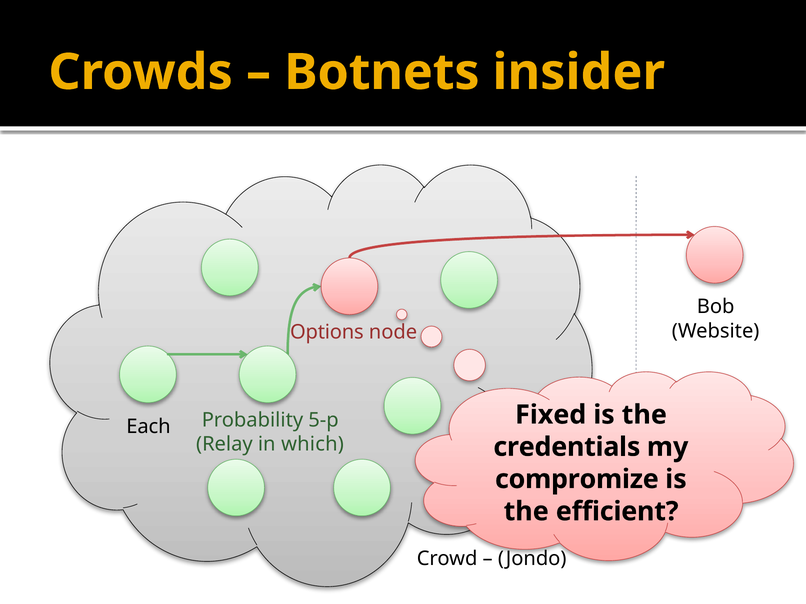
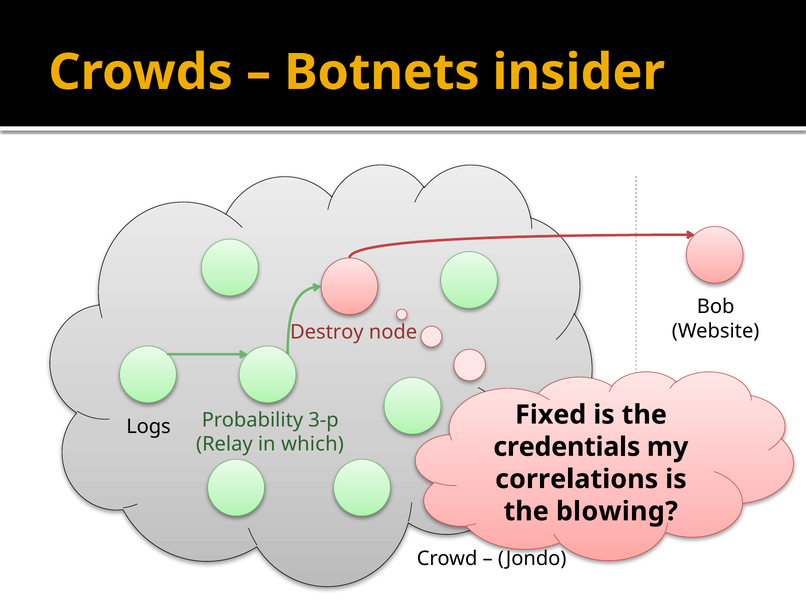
Options: Options -> Destroy
Each: Each -> Logs
5-p: 5-p -> 3-p
compromize: compromize -> correlations
efficient: efficient -> blowing
